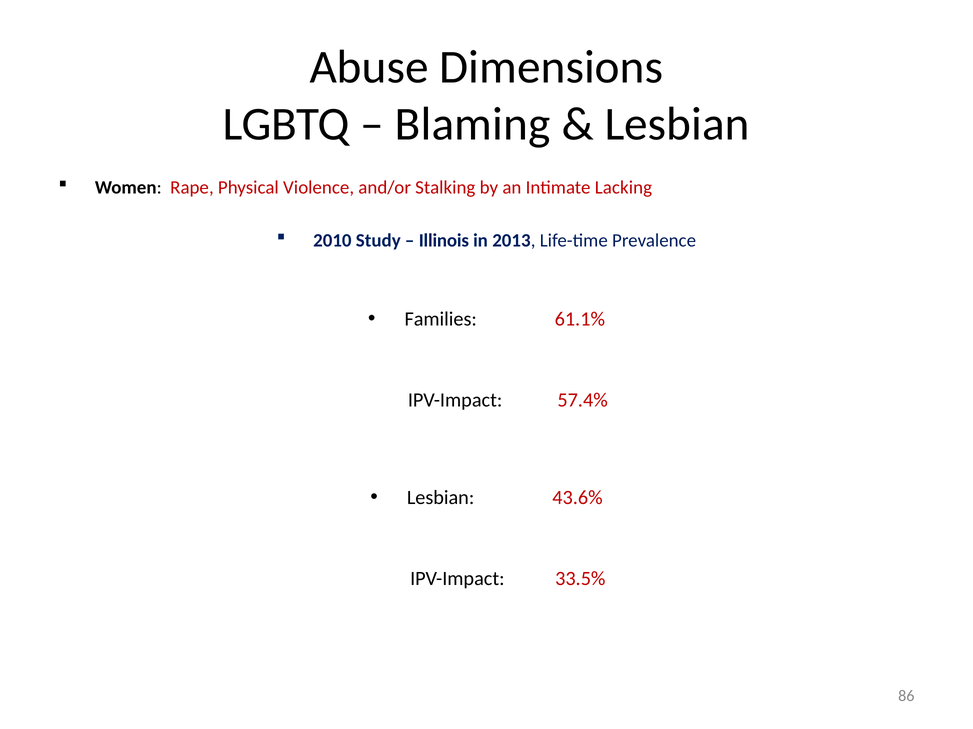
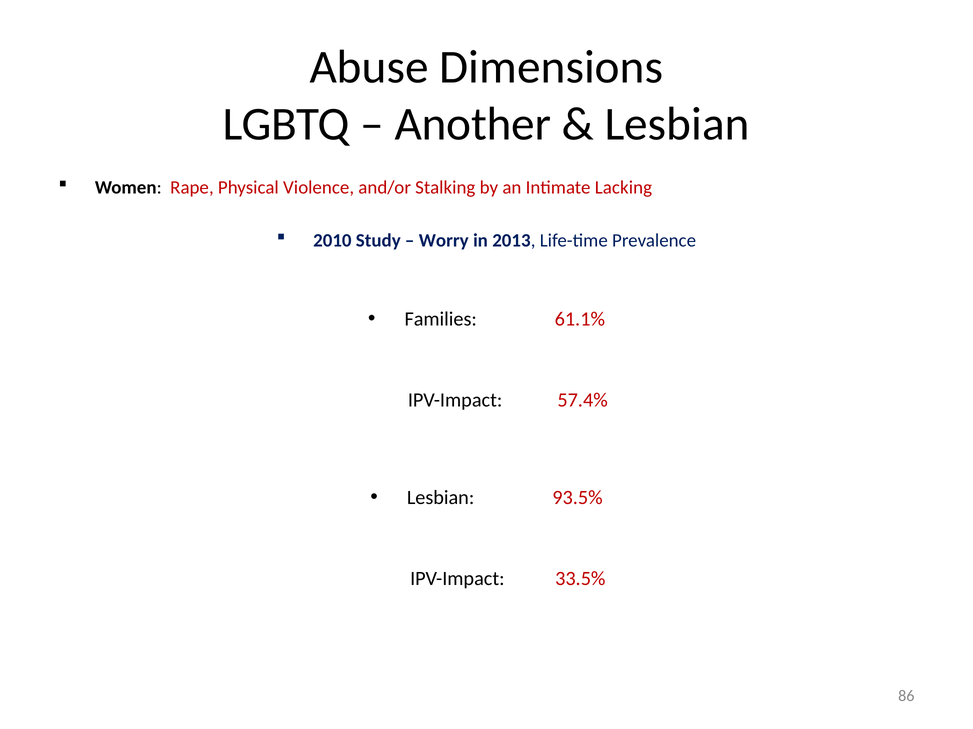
Blaming: Blaming -> Another
Illinois: Illinois -> Worry
43.6%: 43.6% -> 93.5%
